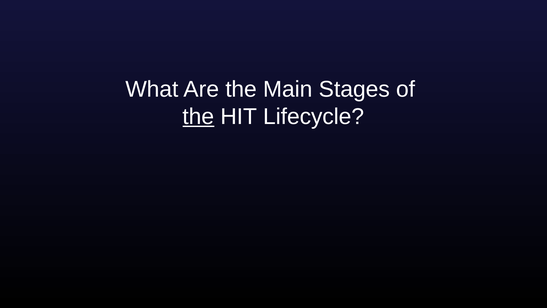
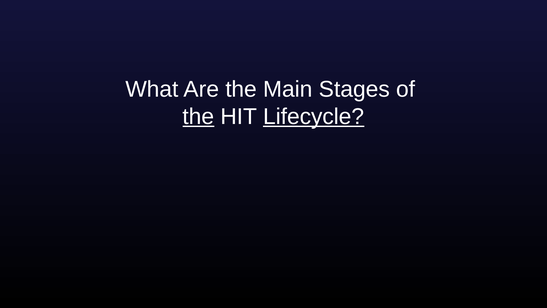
Lifecycle underline: none -> present
